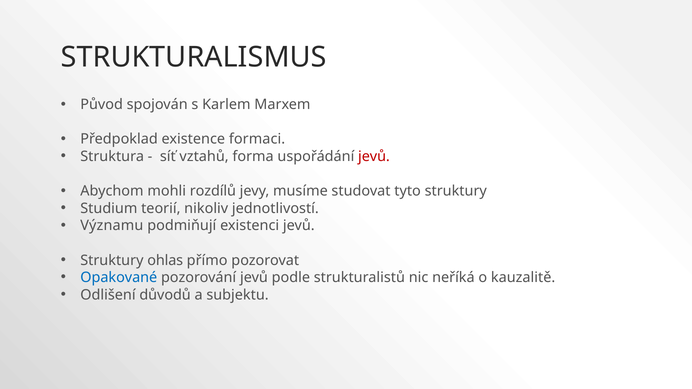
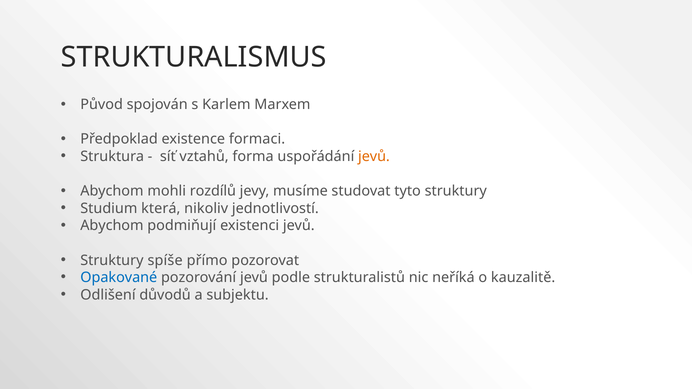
jevů at (374, 157) colour: red -> orange
teorií: teorií -> která
Významu at (112, 226): Významu -> Abychom
ohlas: ohlas -> spíše
